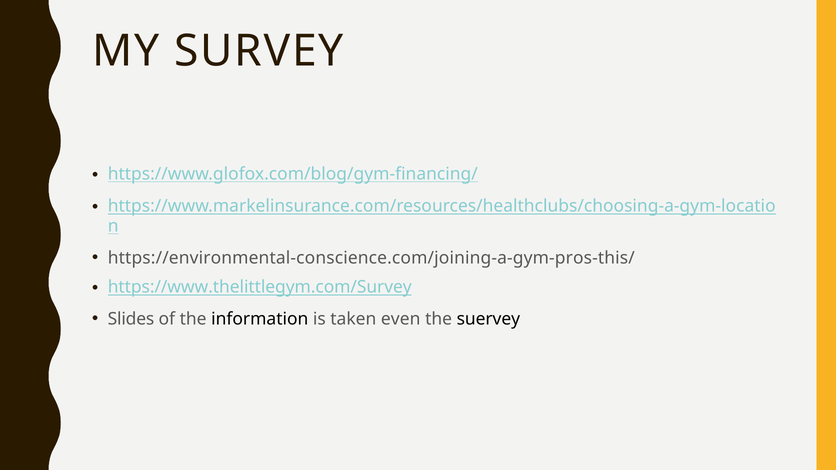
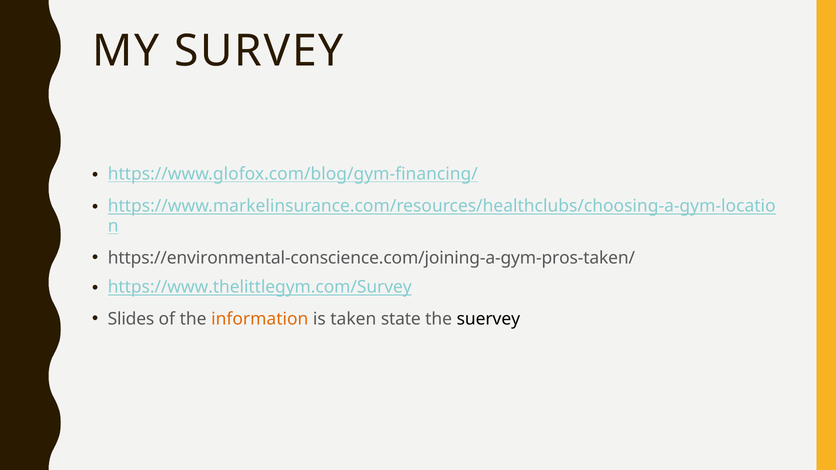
https://environmental-conscience.com/joining-a-gym-pros-this/: https://environmental-conscience.com/joining-a-gym-pros-this/ -> https://environmental-conscience.com/joining-a-gym-pros-taken/
information colour: black -> orange
even: even -> state
